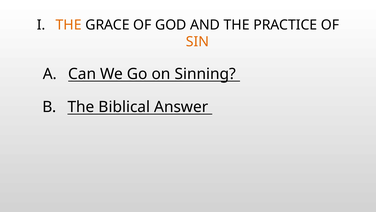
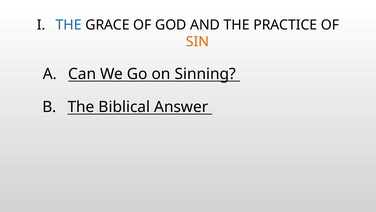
THE at (69, 25) colour: orange -> blue
